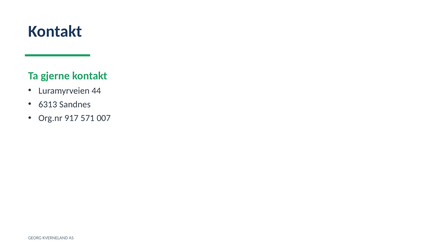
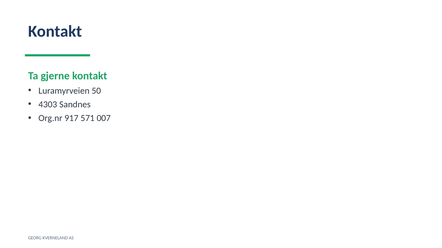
44: 44 -> 50
6313: 6313 -> 4303
